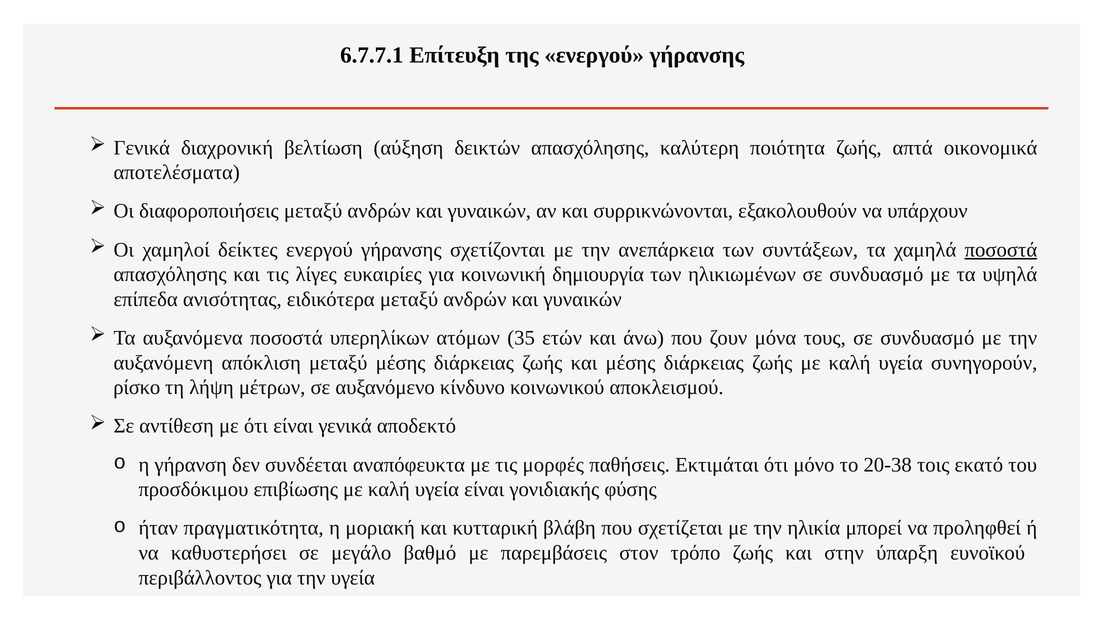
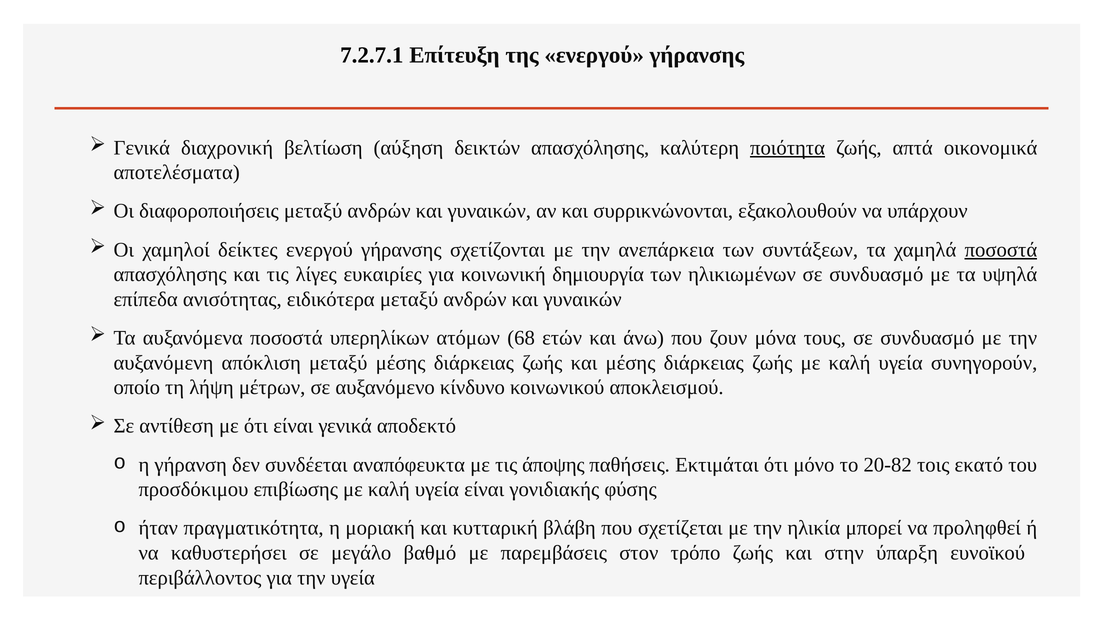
6.7.7.1: 6.7.7.1 -> 7.2.7.1
ποιότητα underline: none -> present
35: 35 -> 68
ρίσκο: ρίσκο -> οποίο
μορφές: μορφές -> άποψης
20-38: 20-38 -> 20-82
